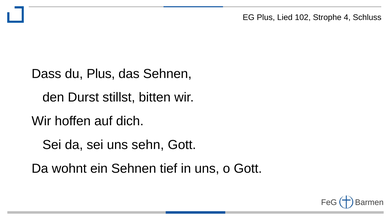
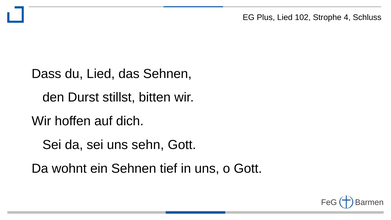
du Plus: Plus -> Lied
